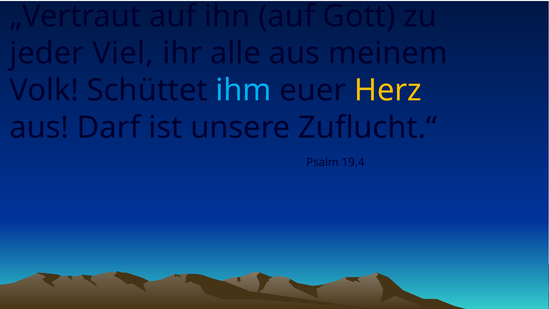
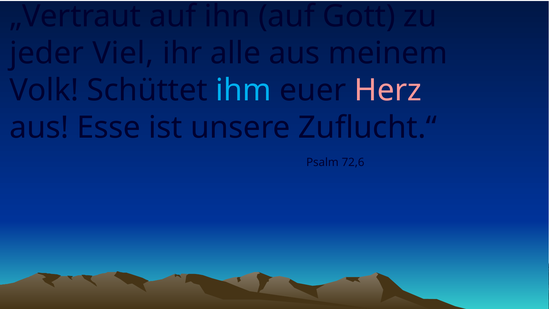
Herz colour: yellow -> pink
Darf: Darf -> Esse
19,4: 19,4 -> 72,6
